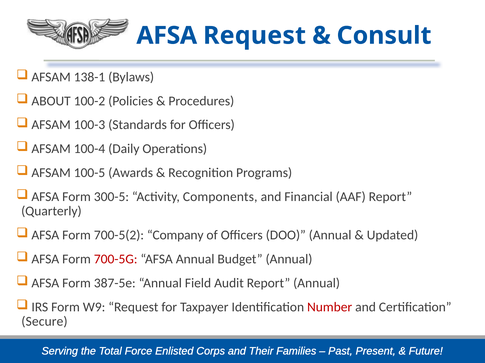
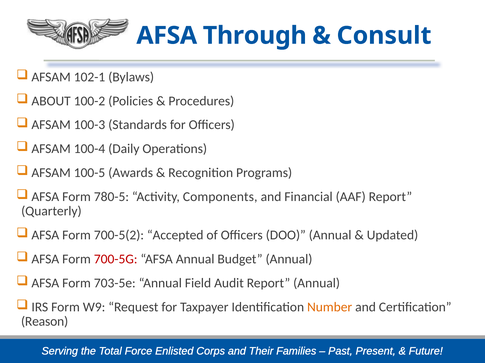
AFSA Request: Request -> Through
138-1: 138-1 -> 102-1
300-5: 300-5 -> 780-5
Company: Company -> Accepted
387-5e: 387-5e -> 703-5e
Number colour: red -> orange
Secure: Secure -> Reason
